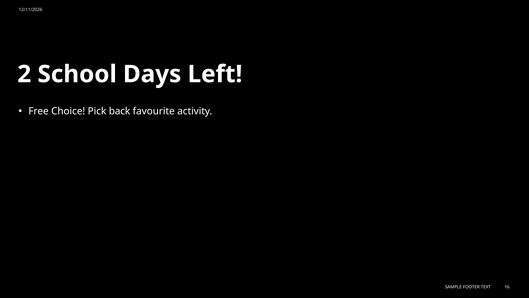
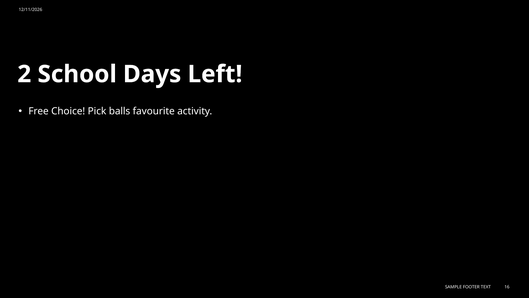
back: back -> balls
